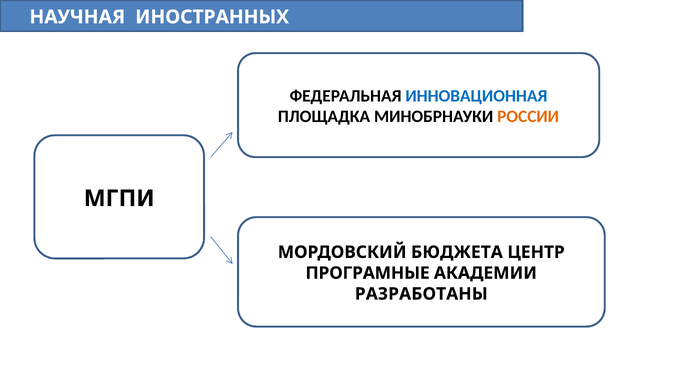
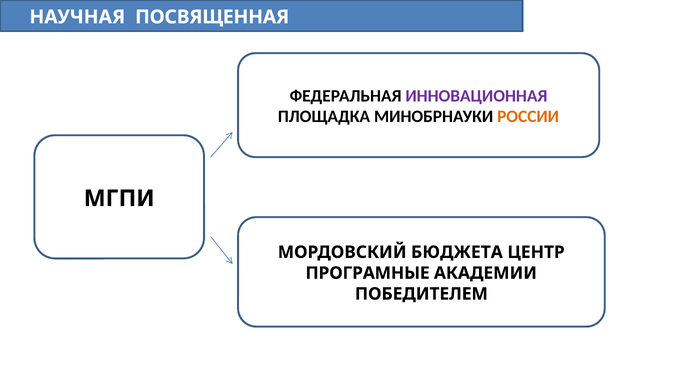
ИНОСТРАННЫХ: ИНОСТРАННЫХ -> ПОСВЯЩЕННАЯ
ИННОВАЦИОННАЯ colour: blue -> purple
РАЗРАБОТАНЫ: РАЗРАБОТАНЫ -> ПОБЕДИТЕЛЕМ
